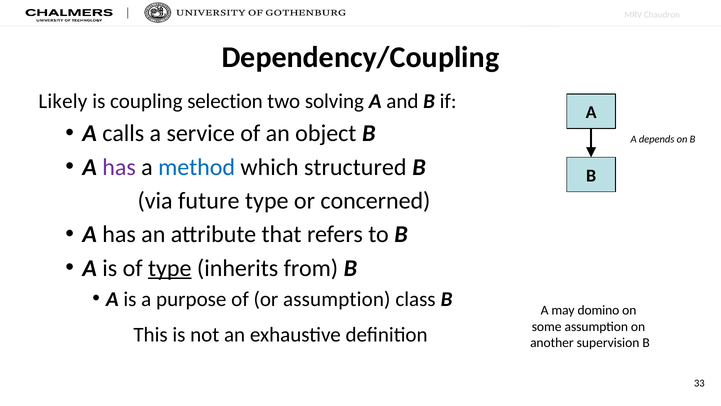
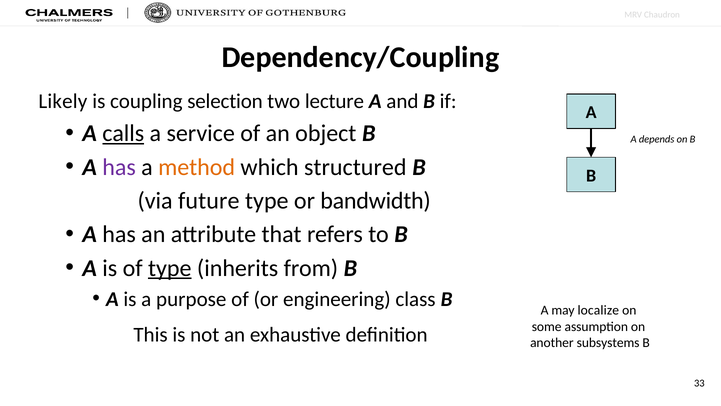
solving: solving -> lecture
calls underline: none -> present
method colour: blue -> orange
concerned: concerned -> bandwidth
or assumption: assumption -> engineering
domino: domino -> localize
supervision: supervision -> subsystems
